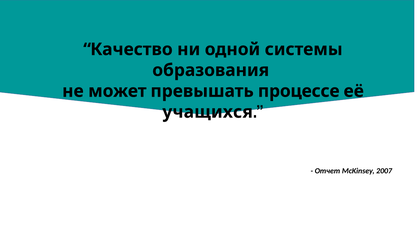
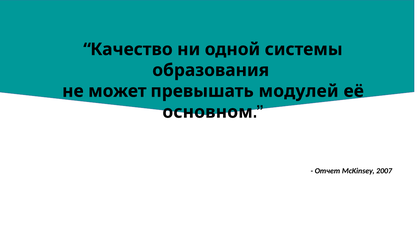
процессе: процессе -> модулей
учащихся: учащихся -> основном
